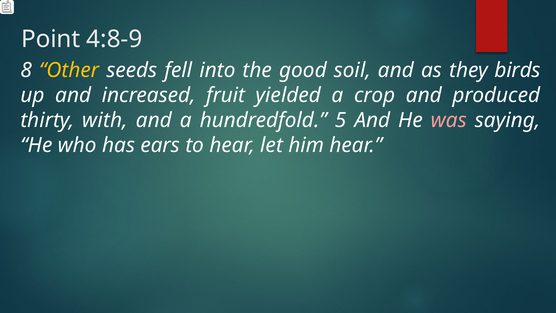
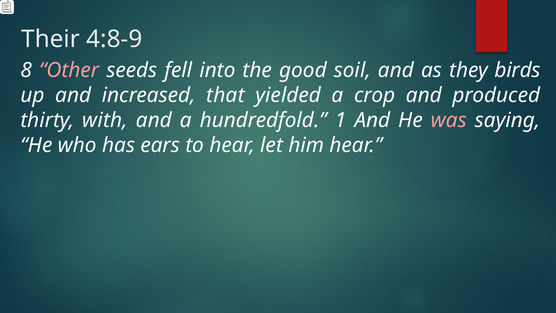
Point: Point -> Their
Other colour: yellow -> pink
fruit: fruit -> that
5: 5 -> 1
